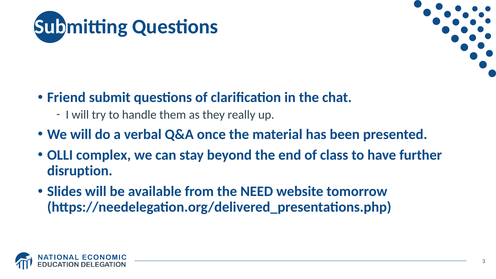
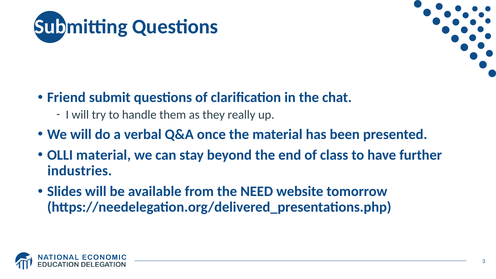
OLLI complex: complex -> material
disruption: disruption -> industries
